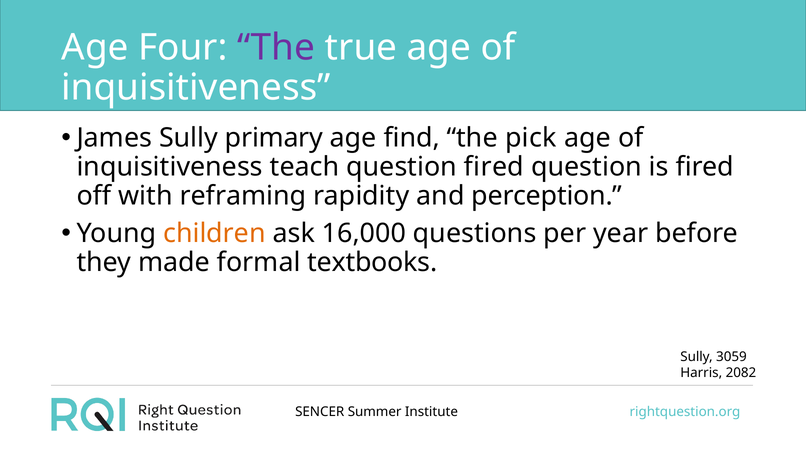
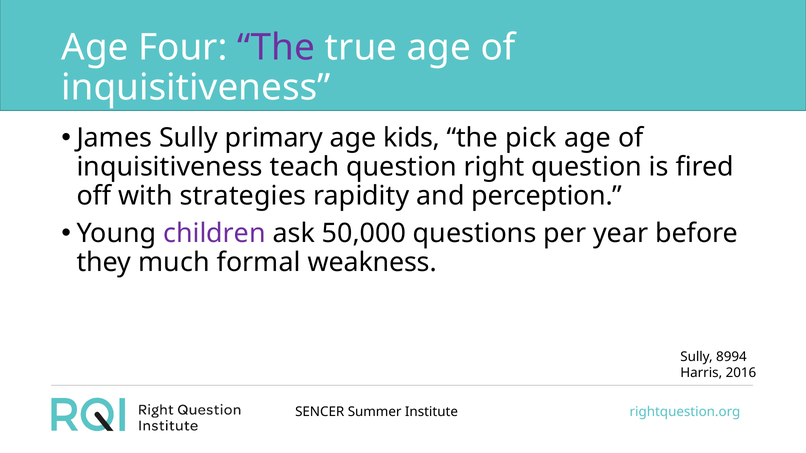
find: find -> kids
question fired: fired -> right
reframing: reframing -> strategies
children colour: orange -> purple
16,000: 16,000 -> 50,000
made: made -> much
textbooks: textbooks -> weakness
3059: 3059 -> 8994
2082: 2082 -> 2016
